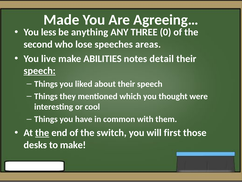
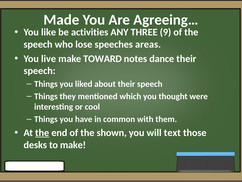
less: less -> like
anything: anything -> activities
0: 0 -> 9
second at (38, 44): second -> speech
ABILITIES: ABILITIES -> TOWARD
detail: detail -> dance
speech at (40, 71) underline: present -> none
switch: switch -> shown
first: first -> text
